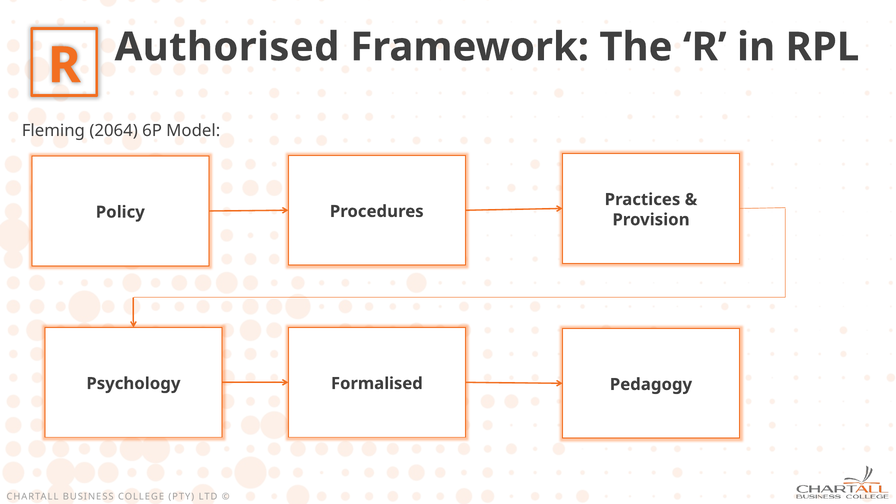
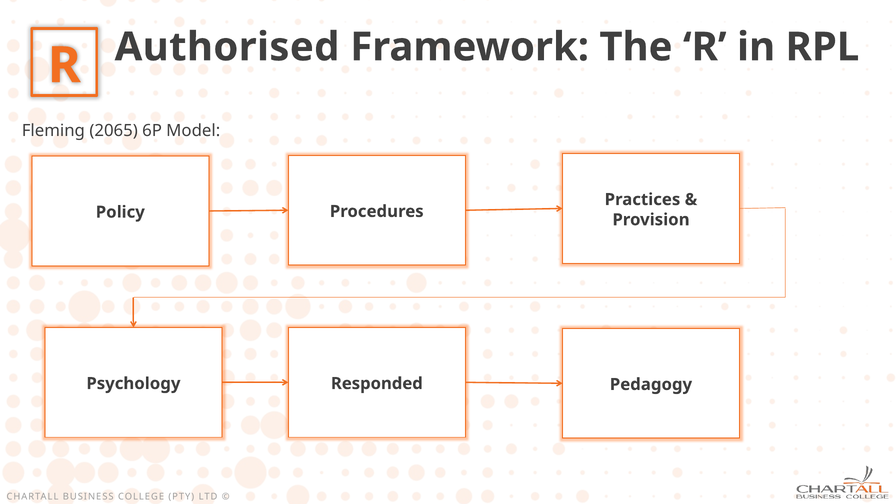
2064: 2064 -> 2065
Formalised: Formalised -> Responded
